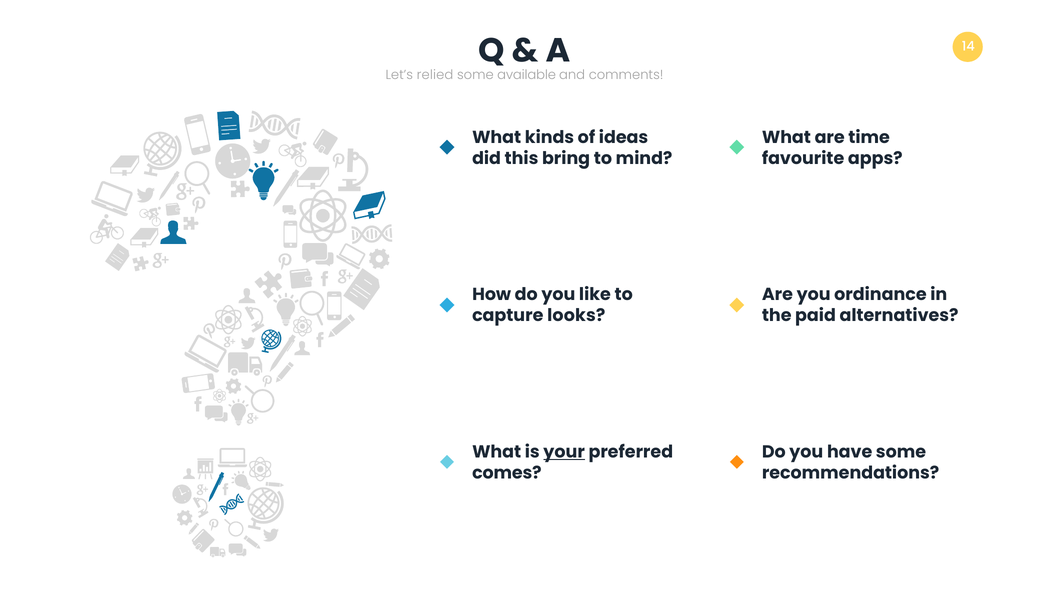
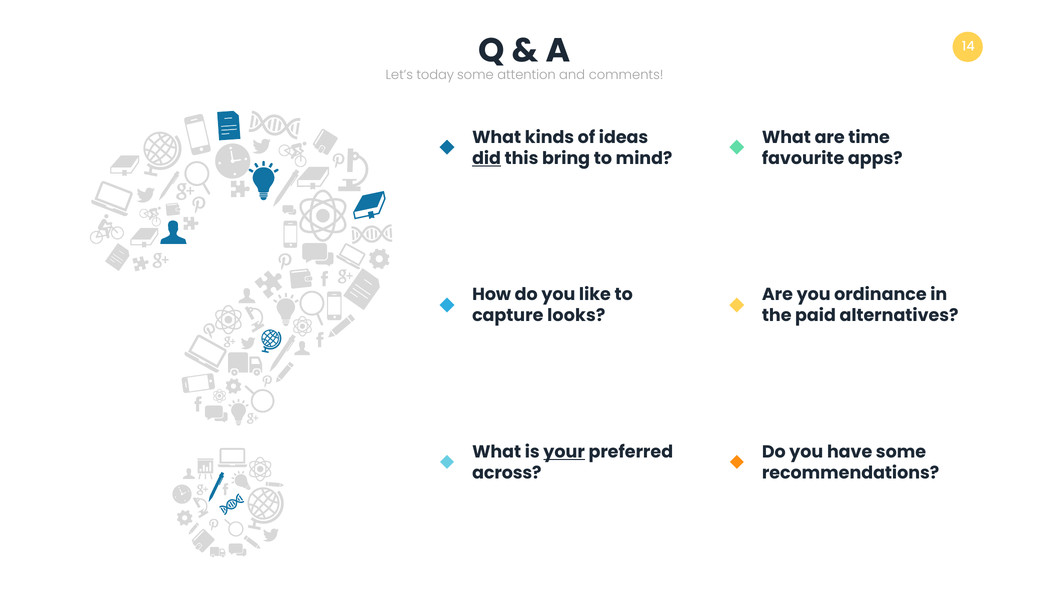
relied: relied -> today
available: available -> attention
did underline: none -> present
comes: comes -> across
